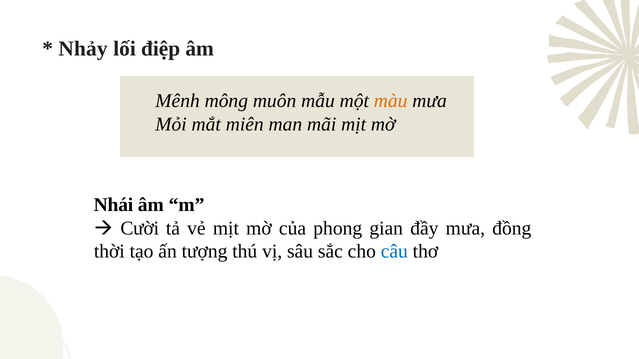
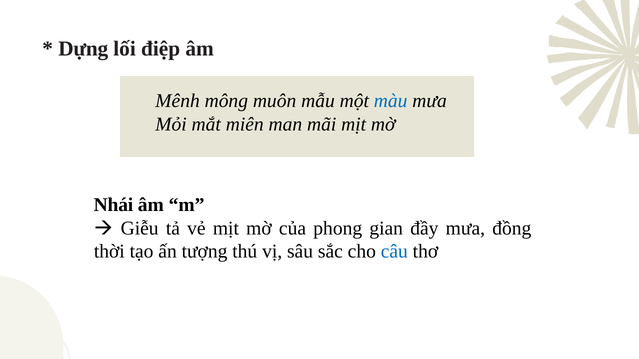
Nhảy: Nhảy -> Dựng
màu colour: orange -> blue
Cười: Cười -> Giễu
